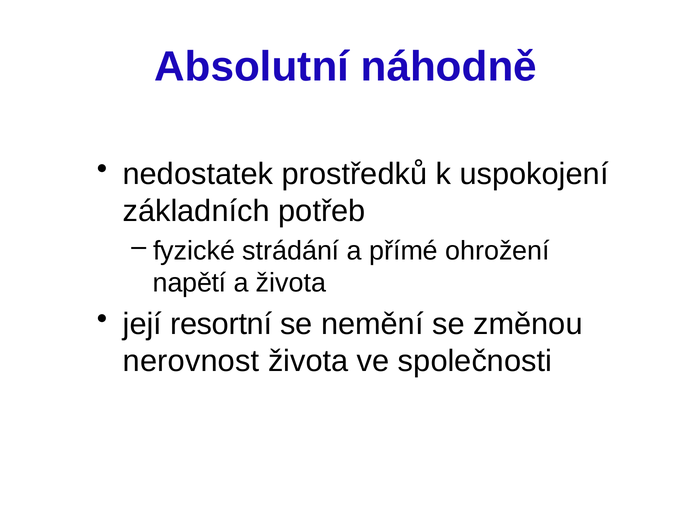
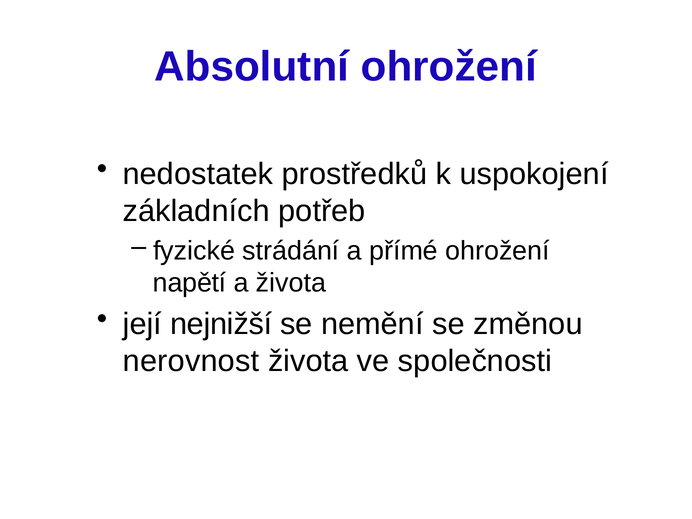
Absolutní náhodně: náhodně -> ohrožení
resortní: resortní -> nejnižší
